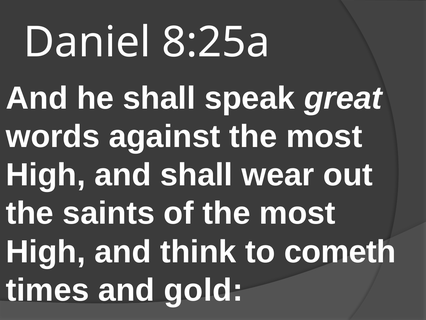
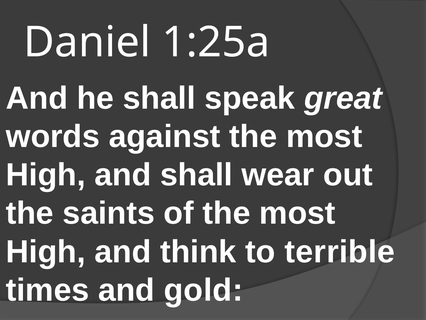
8:25a: 8:25a -> 1:25a
cometh: cometh -> terrible
